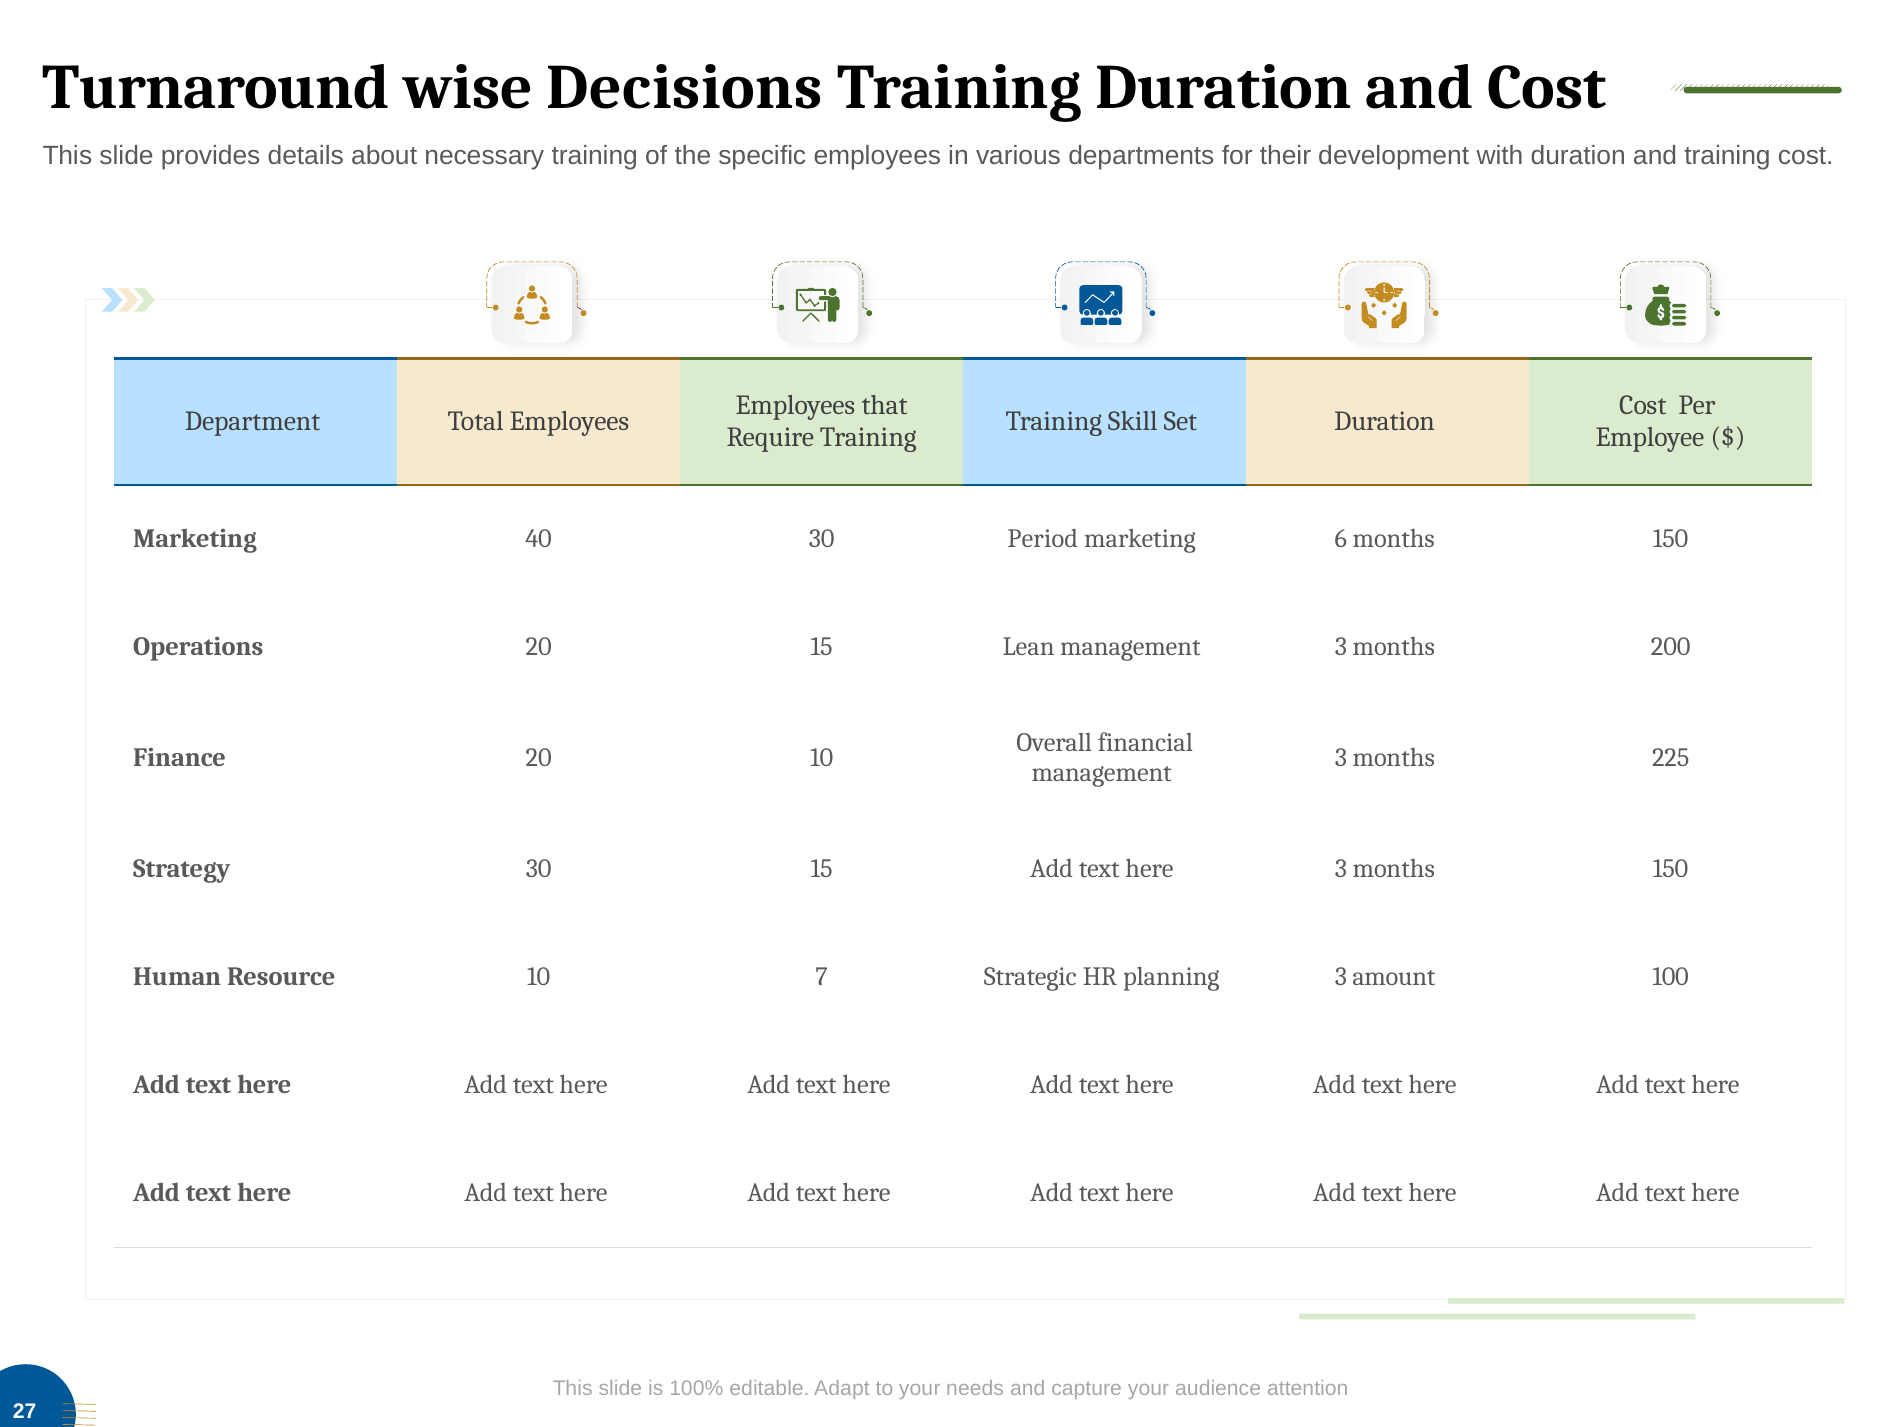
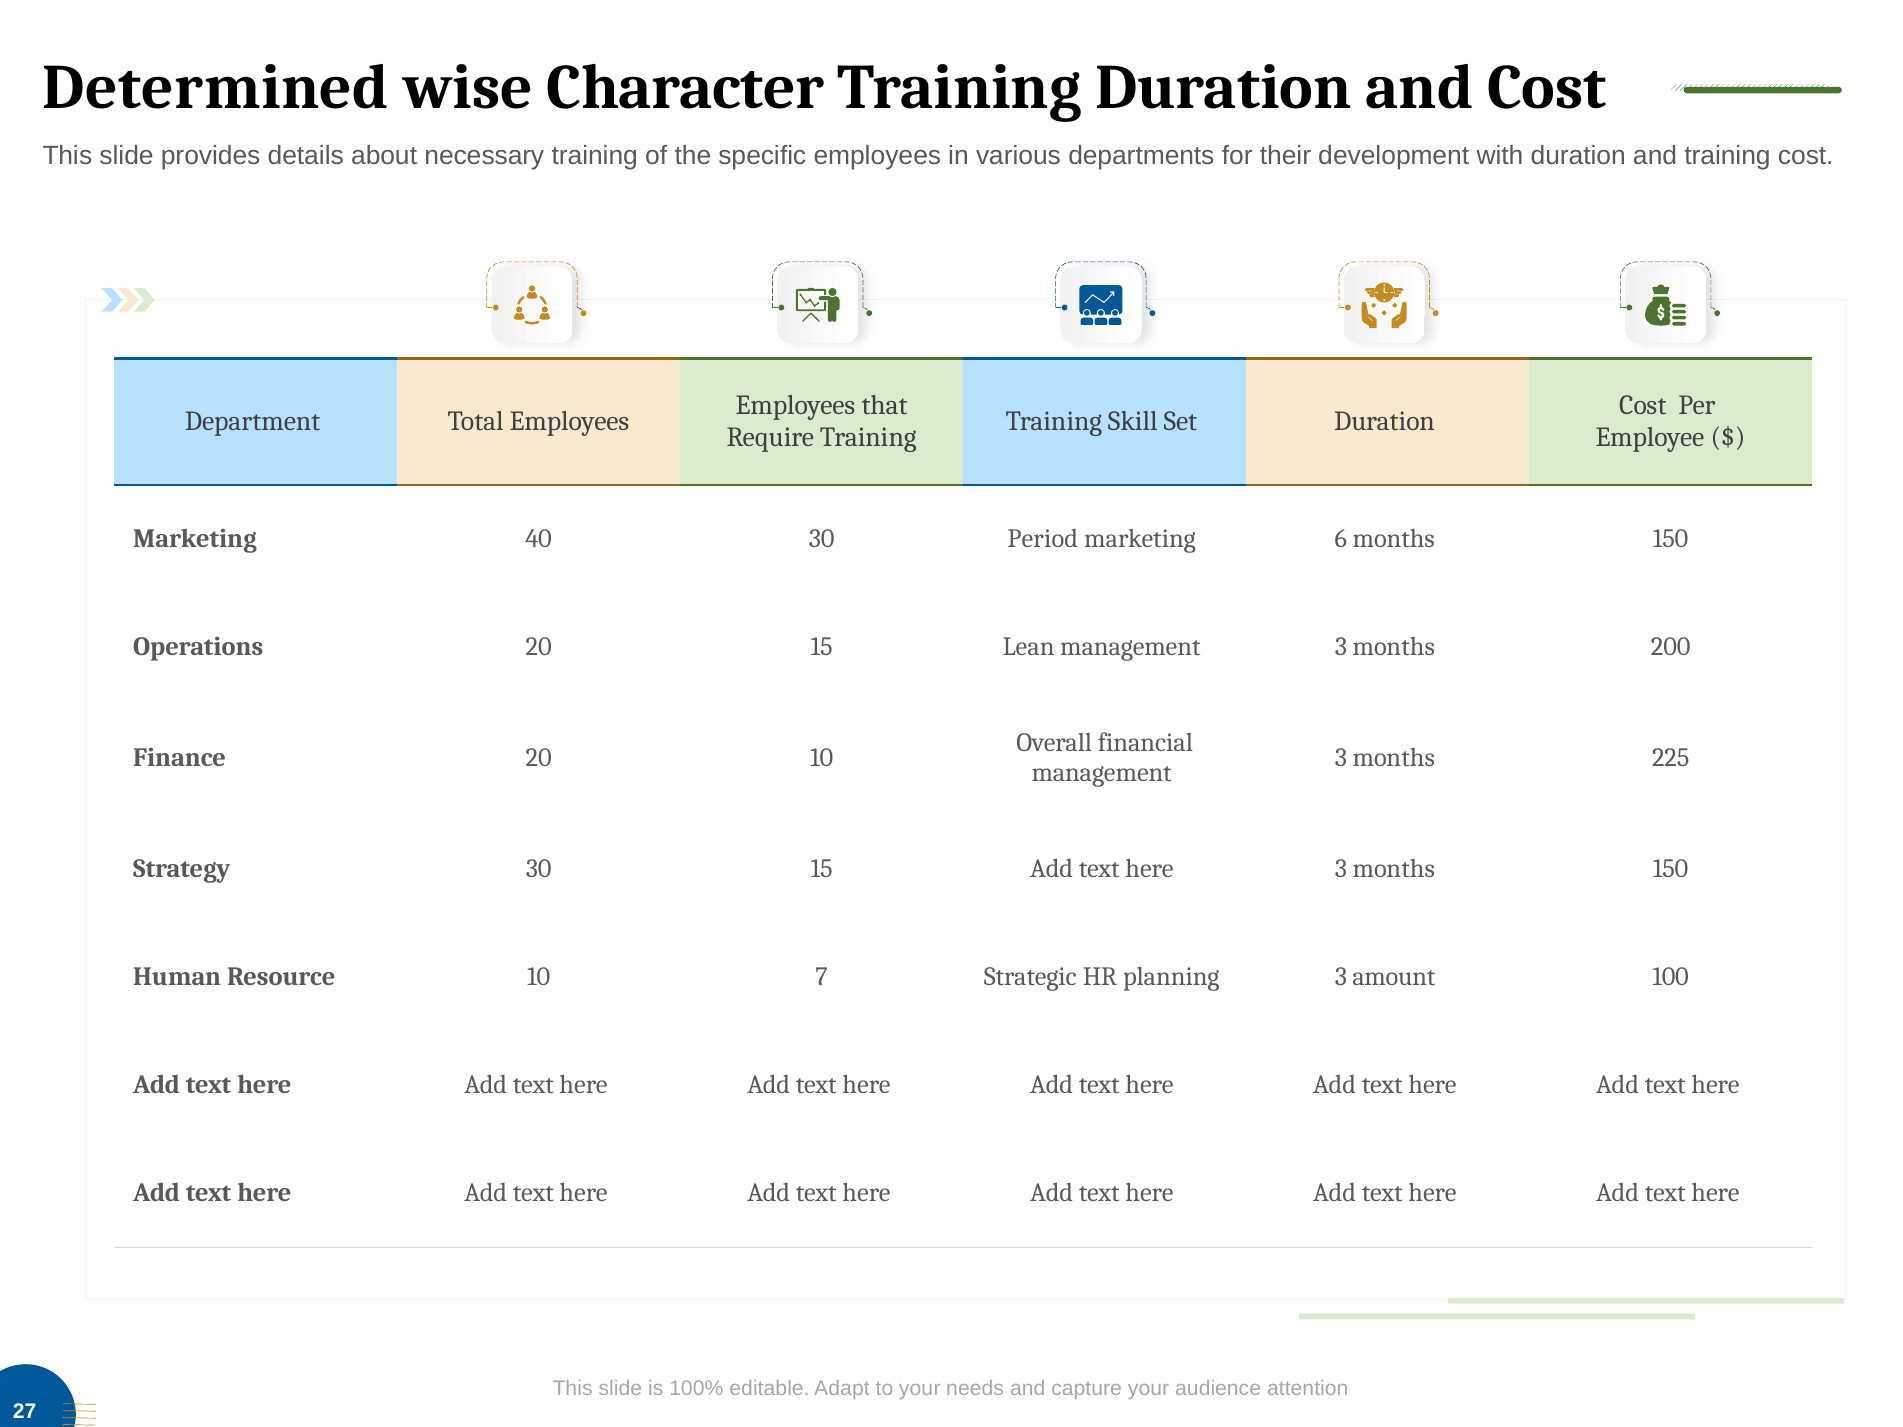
Turnaround: Turnaround -> Determined
Decisions: Decisions -> Character
